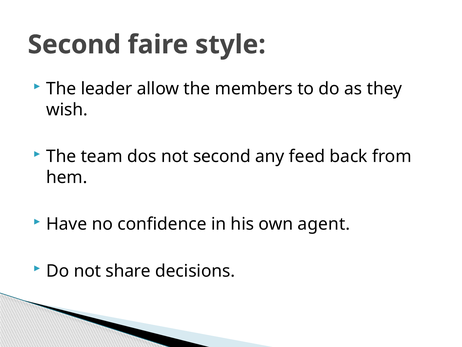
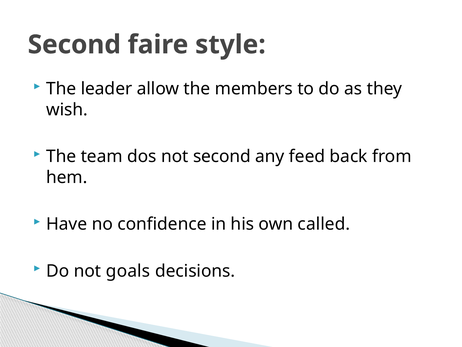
agent: agent -> called
share: share -> goals
